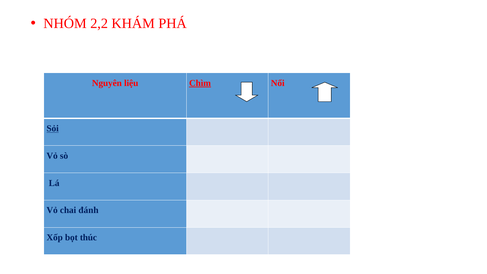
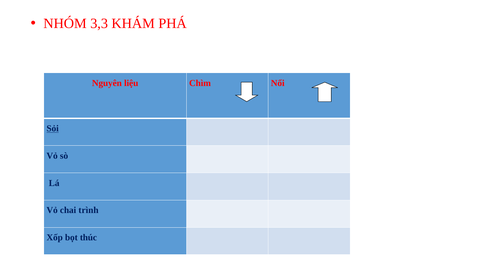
2,2: 2,2 -> 3,3
Chìm underline: present -> none
đánh: đánh -> trình
